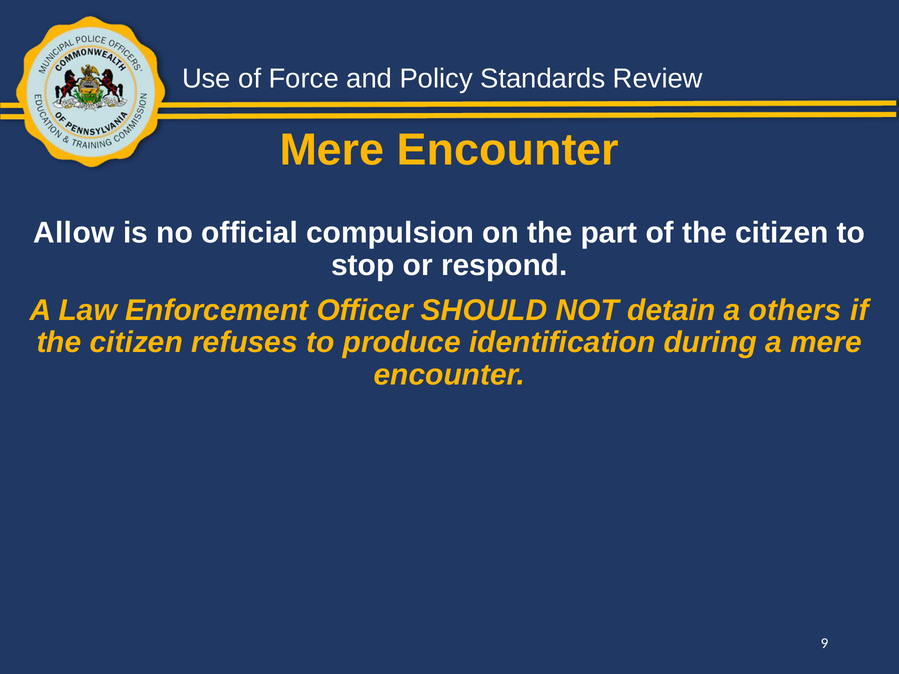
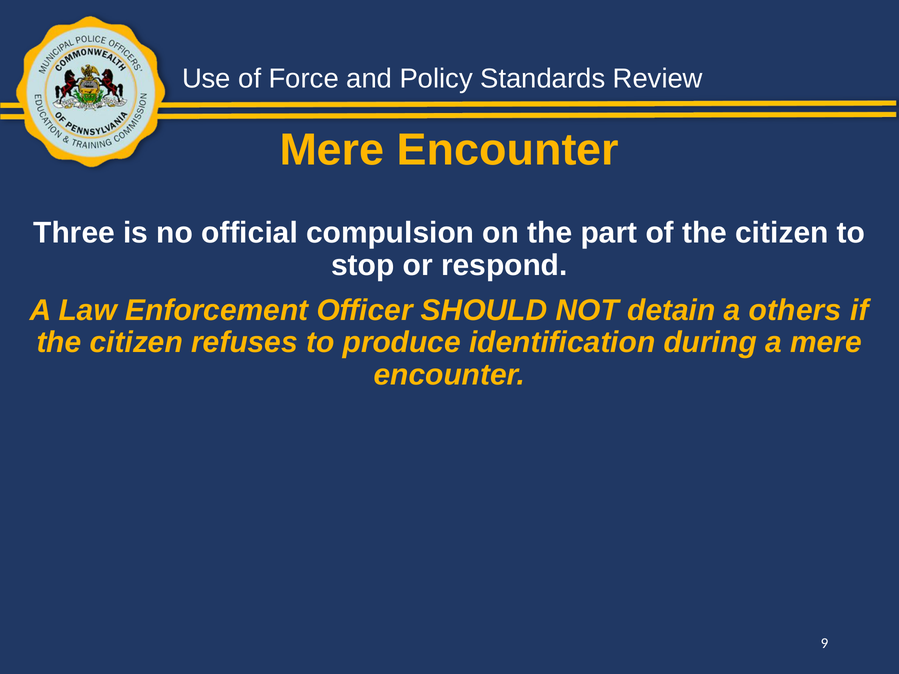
Allow: Allow -> Three
